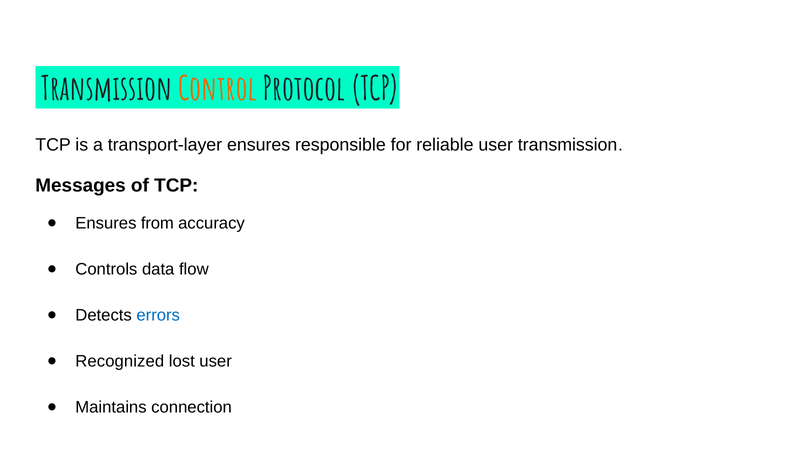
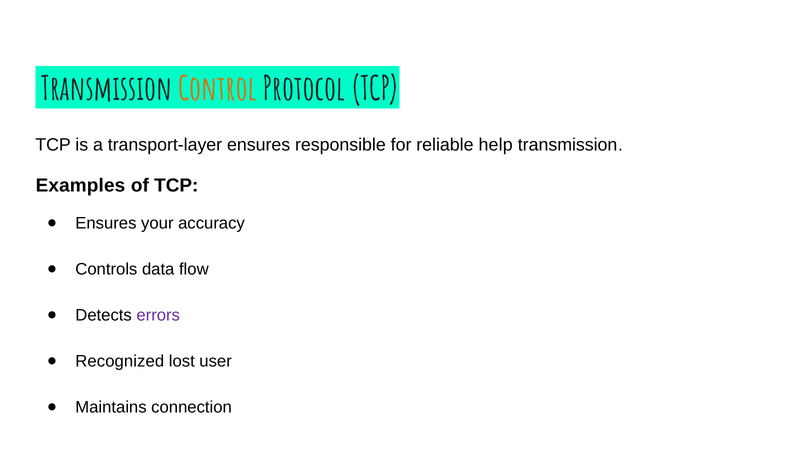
reliable user: user -> help
Messages: Messages -> Examples
from: from -> your
errors colour: blue -> purple
